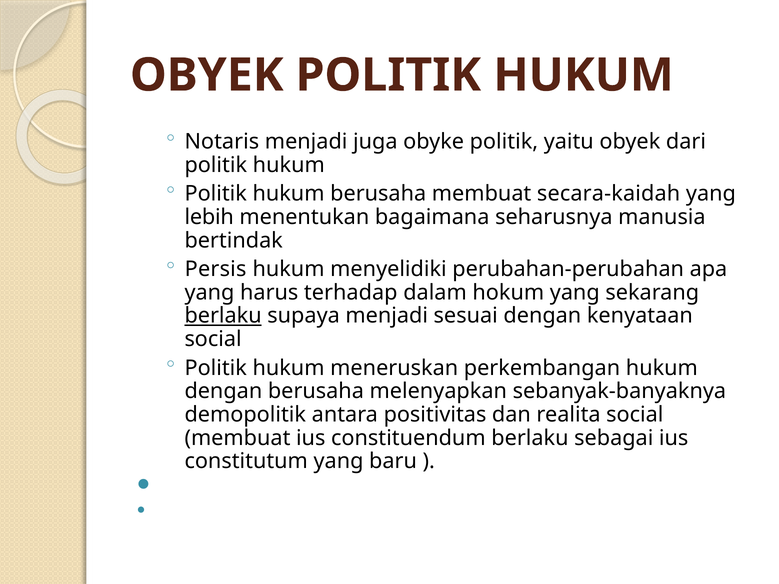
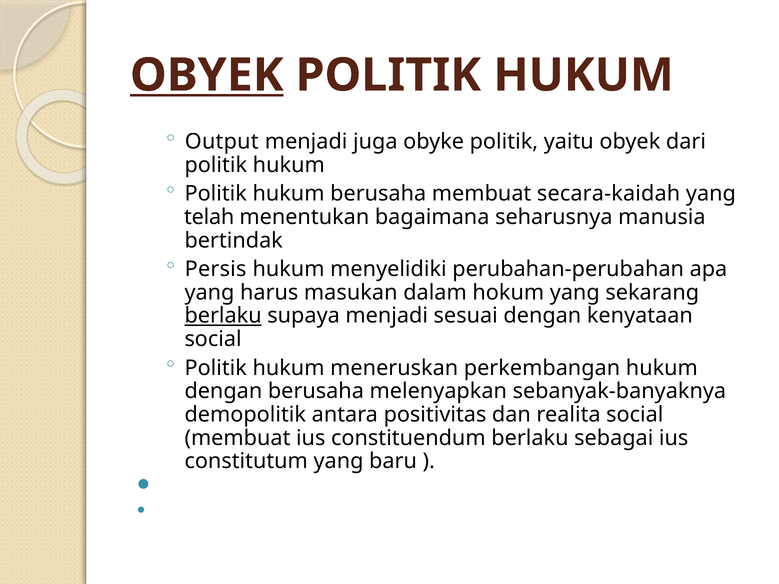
OBYEK at (207, 75) underline: none -> present
Notaris: Notaris -> Output
lebih: lebih -> telah
terhadap: terhadap -> masukan
